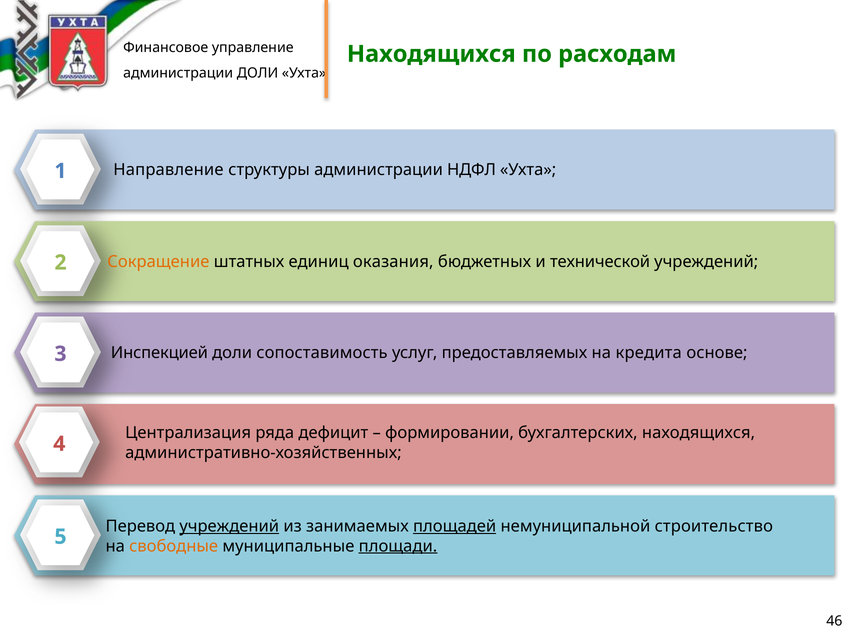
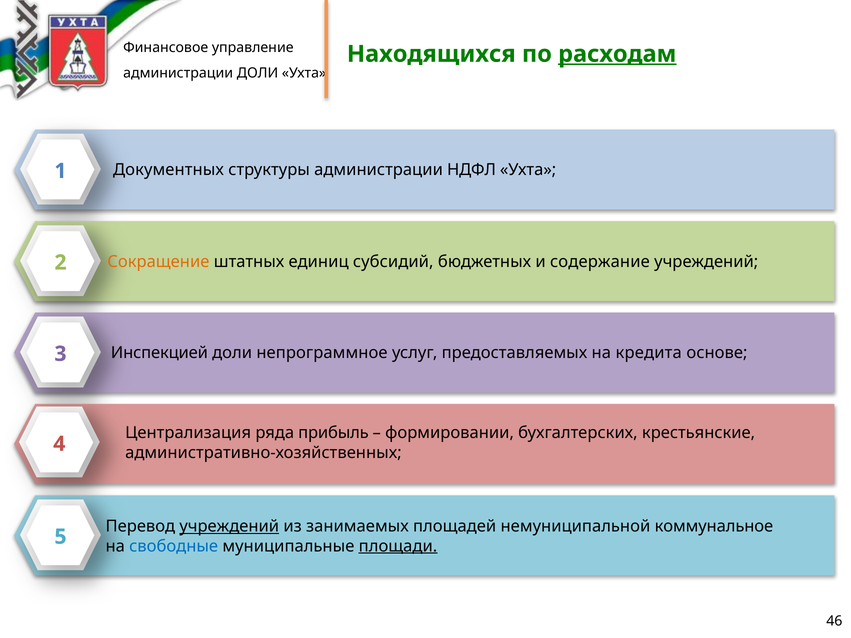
расходам underline: none -> present
Направление: Направление -> Документных
оказания: оказания -> субсидий
технической: технической -> содержание
сопоставимость: сопоставимость -> непрограммное
дефицит: дефицит -> прибыль
бухгалтерских находящихся: находящихся -> крестьянские
площадей underline: present -> none
строительство: строительство -> коммунальное
свободные colour: orange -> blue
